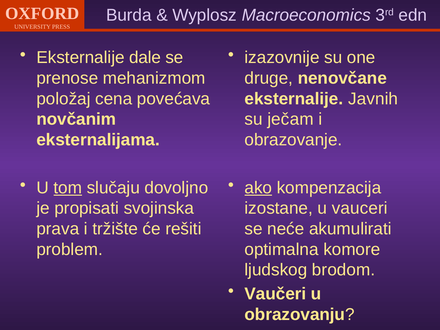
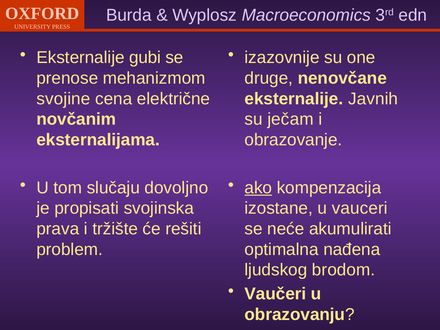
dale: dale -> gubi
položaj: položaj -> svojine
povećava: povećava -> električne
tom underline: present -> none
komore: komore -> nađena
